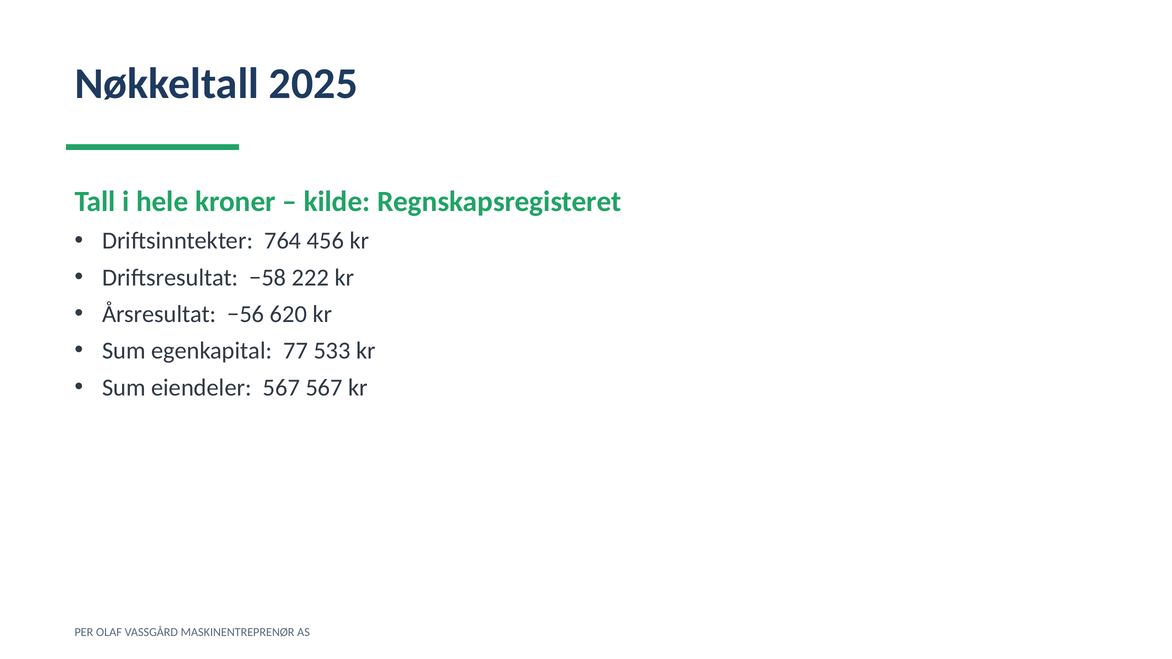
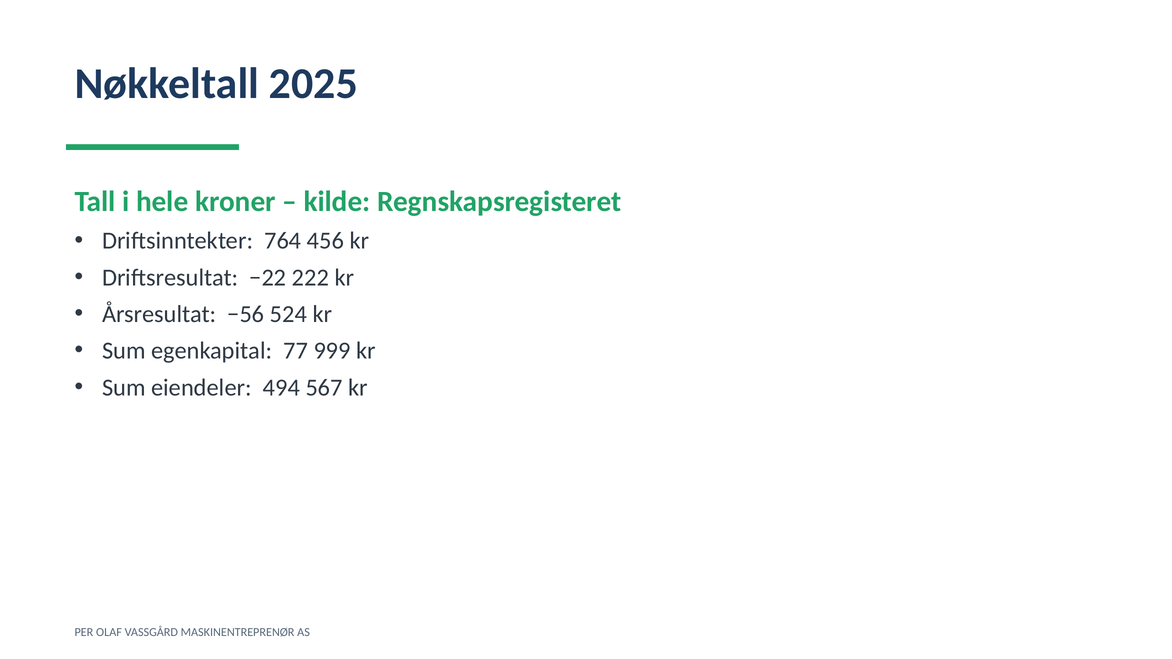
−58: −58 -> −22
620: 620 -> 524
533: 533 -> 999
eiendeler 567: 567 -> 494
